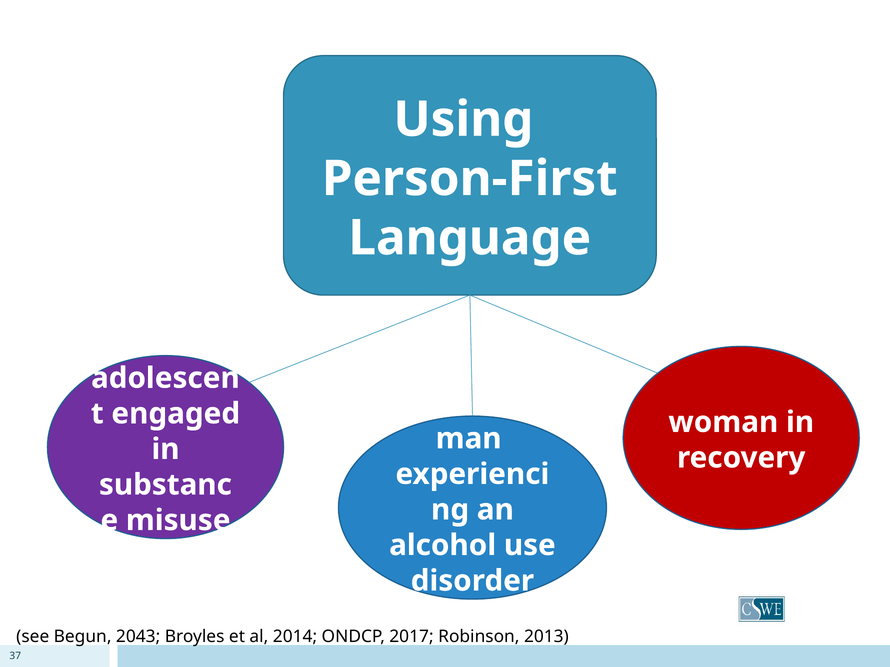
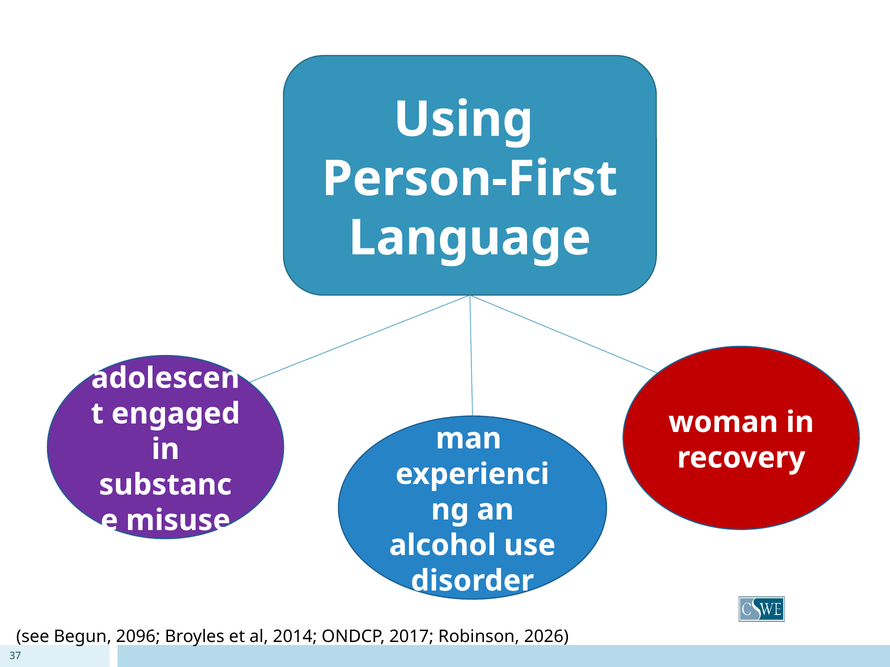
2043: 2043 -> 2096
2013: 2013 -> 2026
